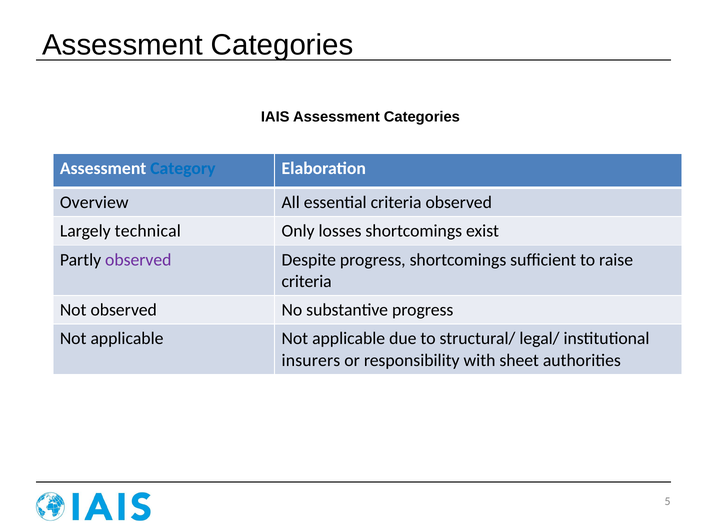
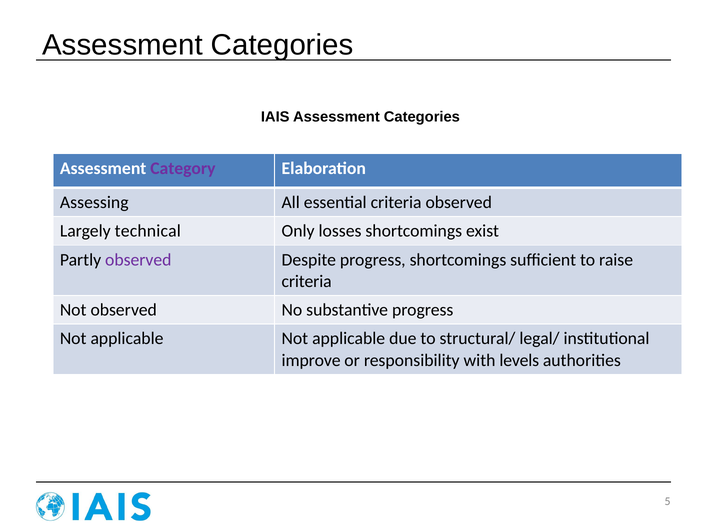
Category colour: blue -> purple
Overview: Overview -> Assessing
insurers: insurers -> improve
sheet: sheet -> levels
